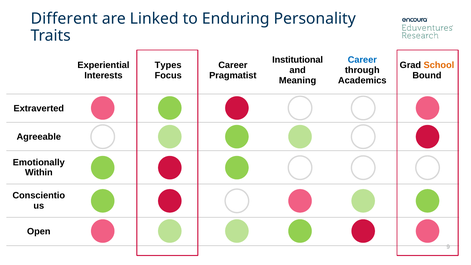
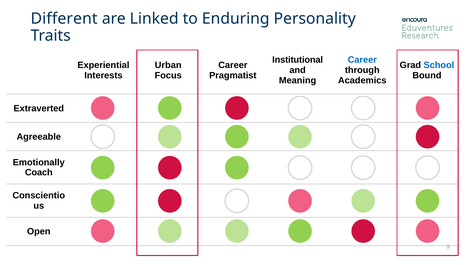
Types: Types -> Urban
School colour: orange -> blue
Within: Within -> Coach
